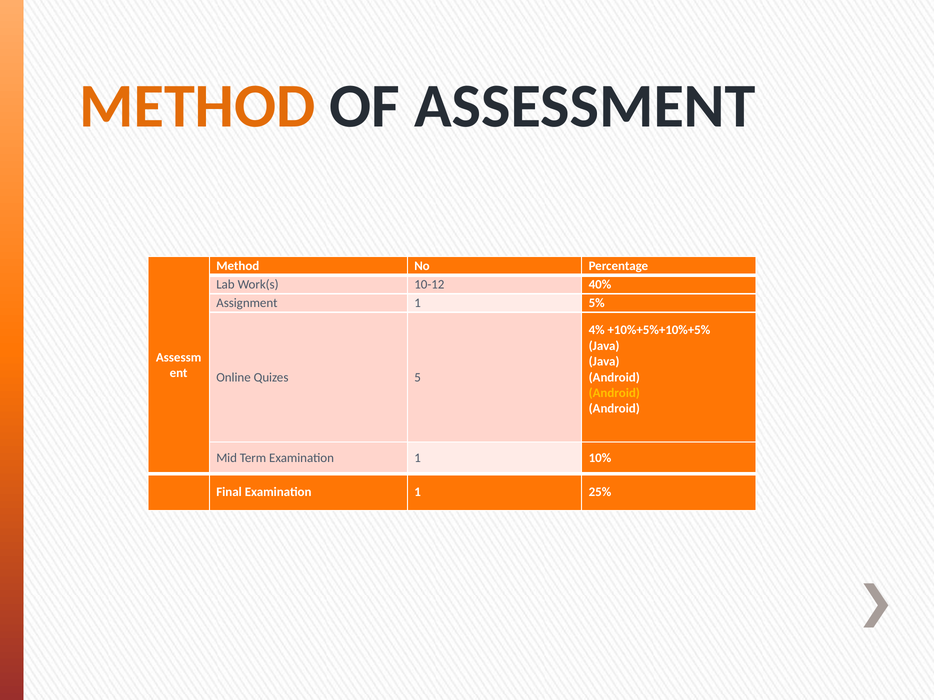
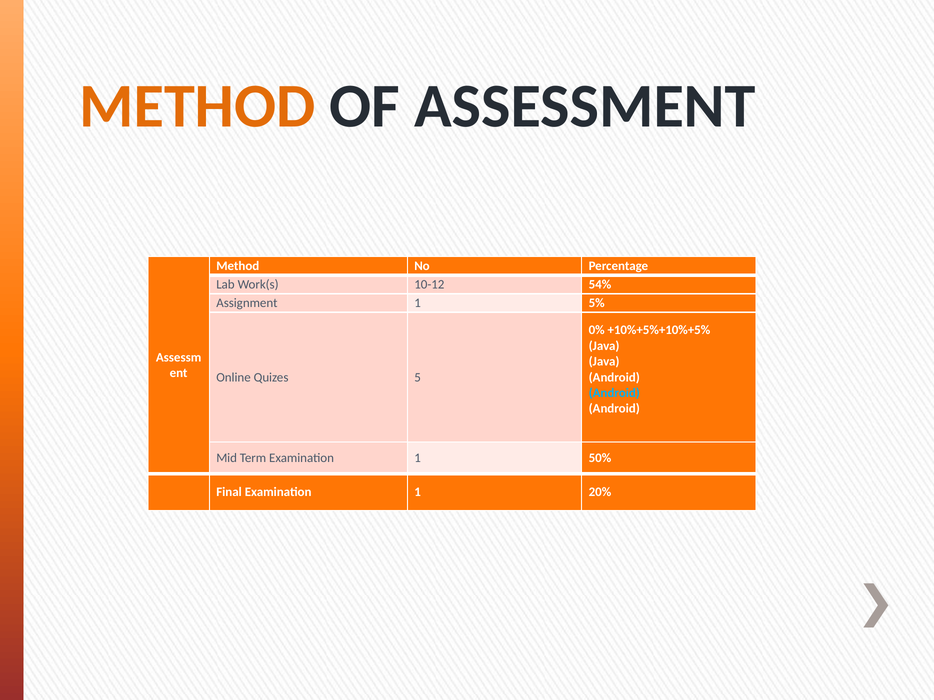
40%: 40% -> 54%
4%: 4% -> 0%
Android at (614, 393) colour: yellow -> light blue
10%: 10% -> 50%
25%: 25% -> 20%
